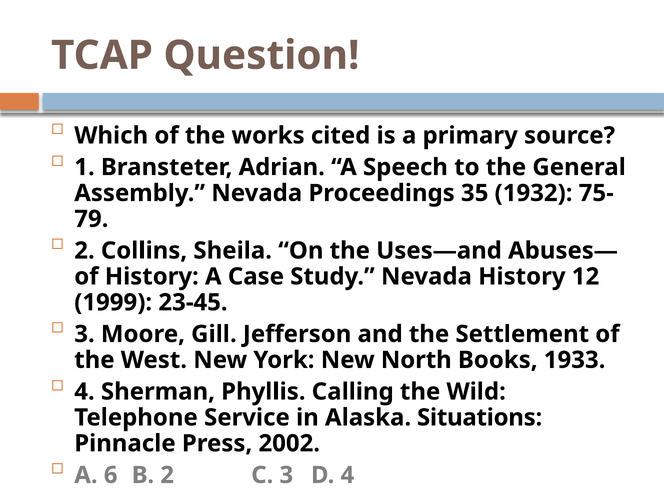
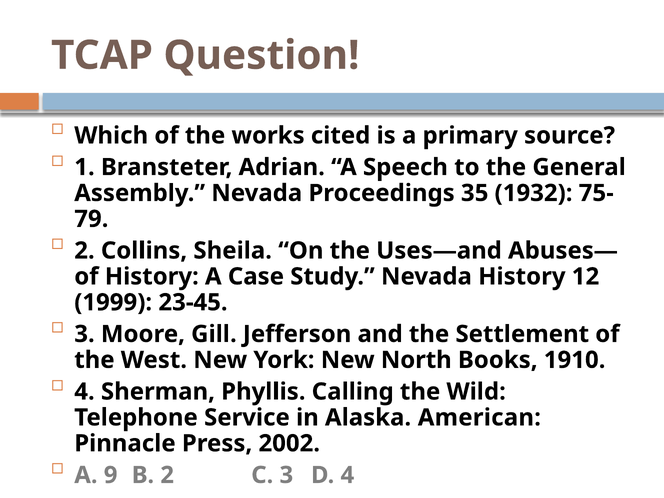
1933: 1933 -> 1910
Situations: Situations -> American
6: 6 -> 9
